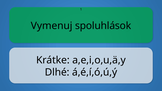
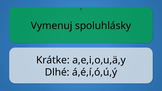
spoluhlások: spoluhlások -> spoluhlásky
